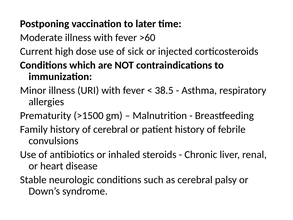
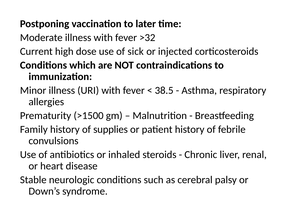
>60: >60 -> >32
of cerebral: cerebral -> supplies
